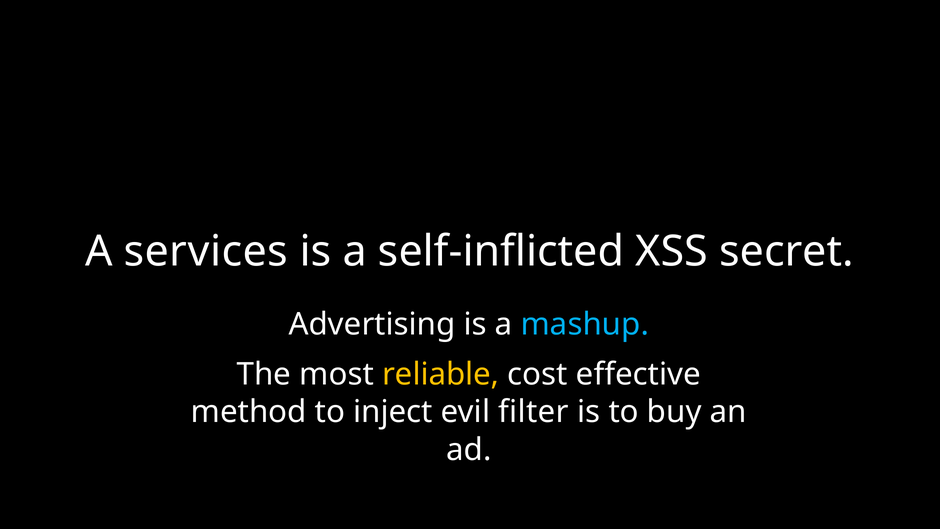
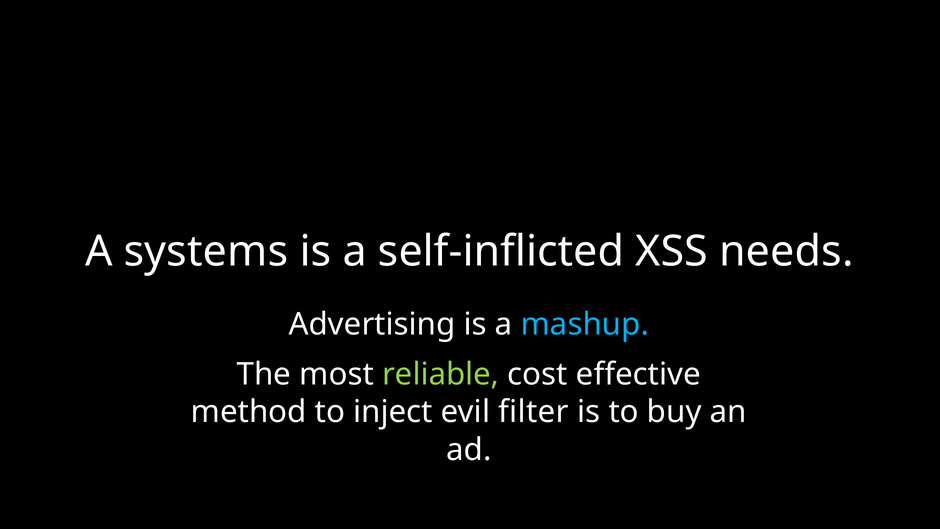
services: services -> systems
secret: secret -> needs
reliable colour: yellow -> light green
